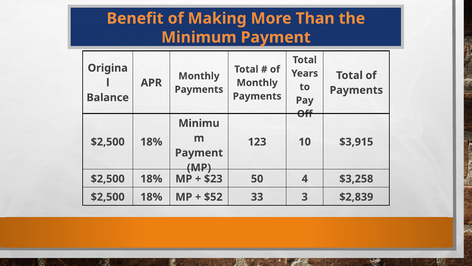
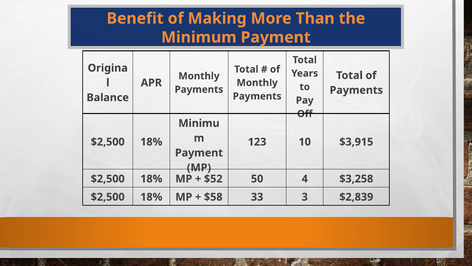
$23: $23 -> $52
$52: $52 -> $58
